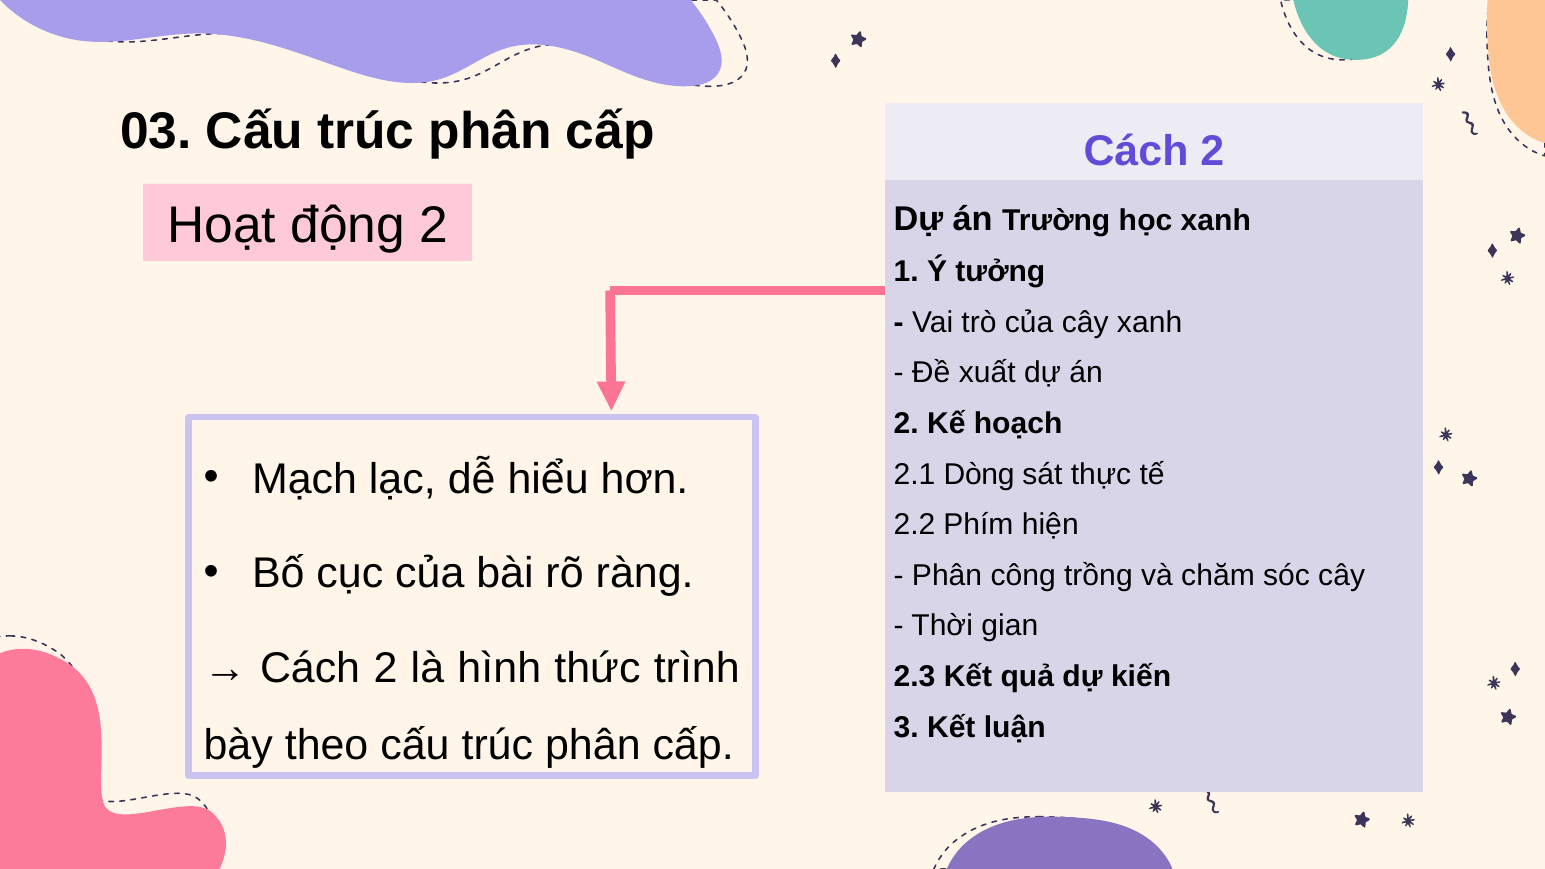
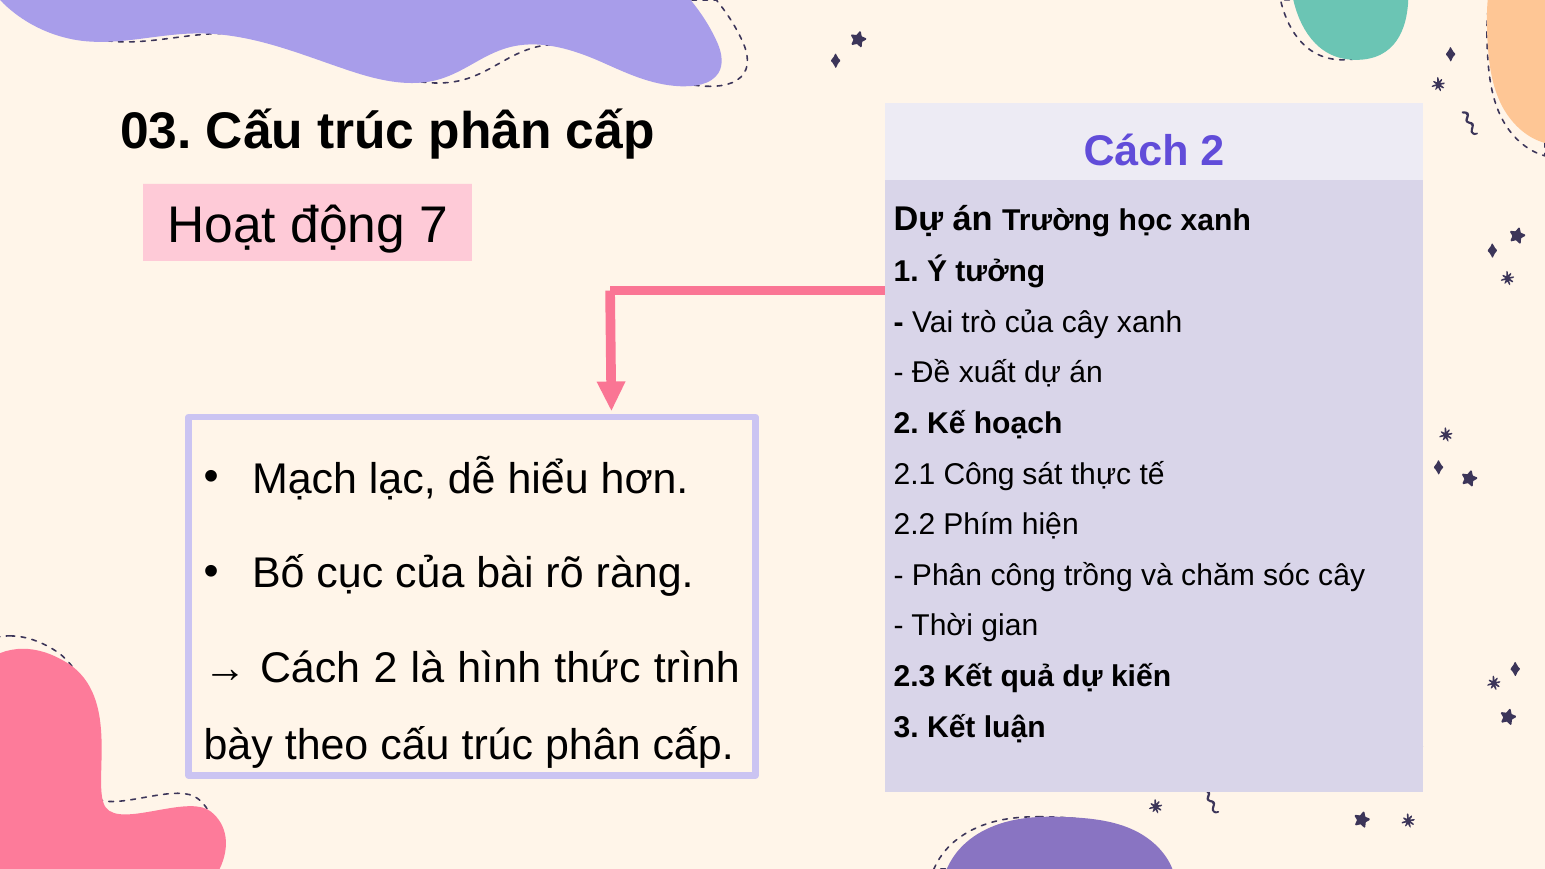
động 2: 2 -> 7
2.1 Dòng: Dòng -> Công
